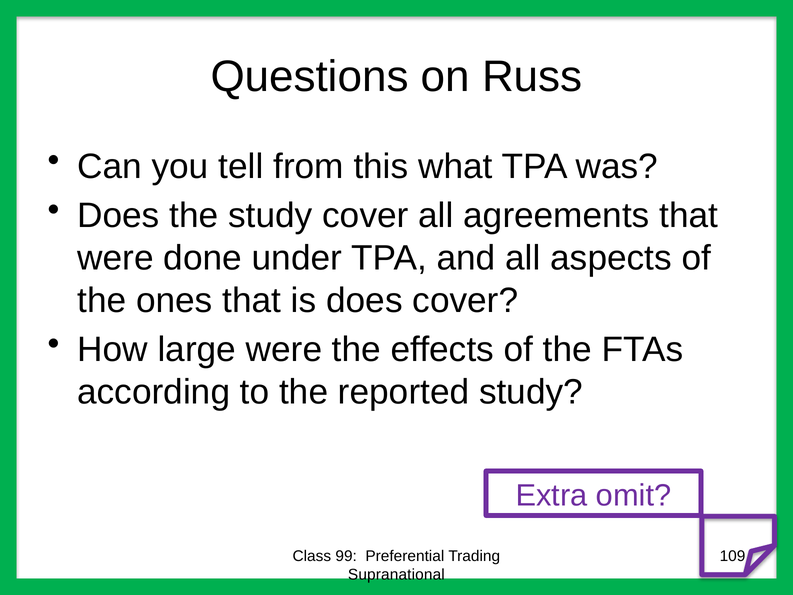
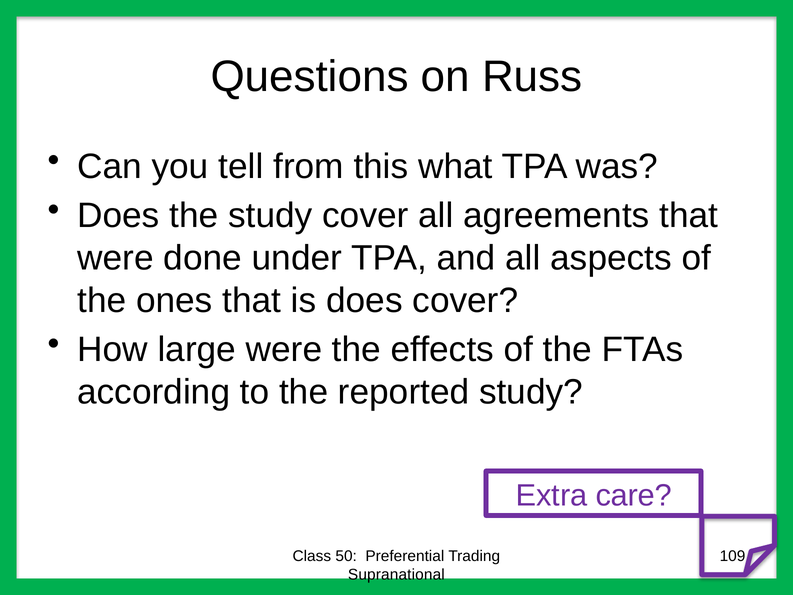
omit: omit -> care
99: 99 -> 50
